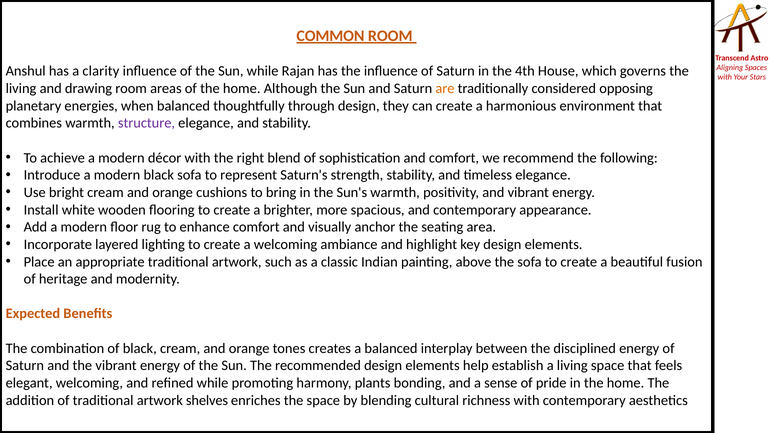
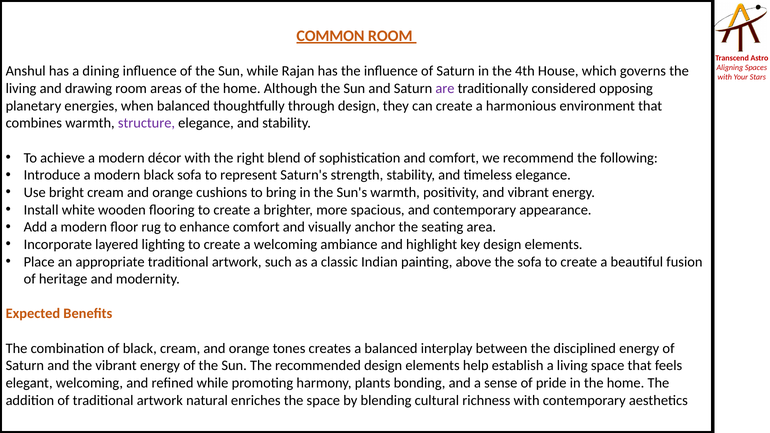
clarity: clarity -> dining
are colour: orange -> purple
shelves: shelves -> natural
